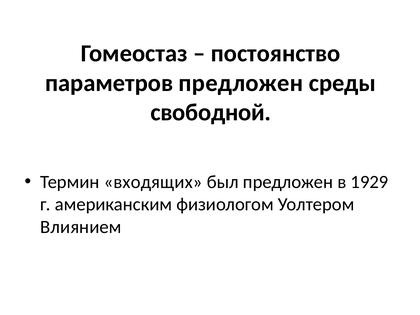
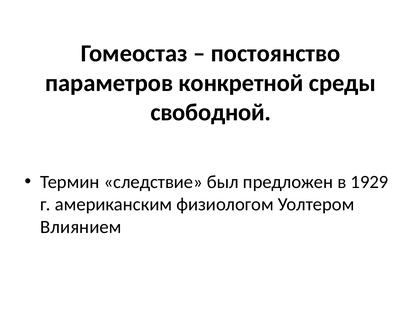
параметров предложен: предложен -> конкретной
входящих: входящих -> следствие
